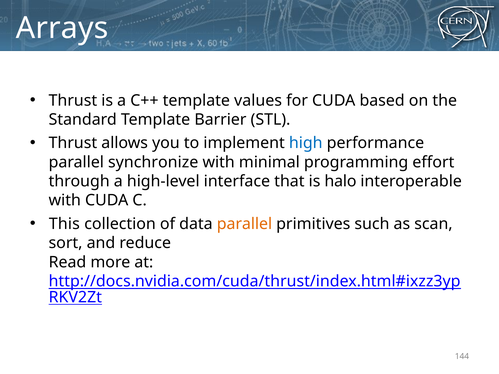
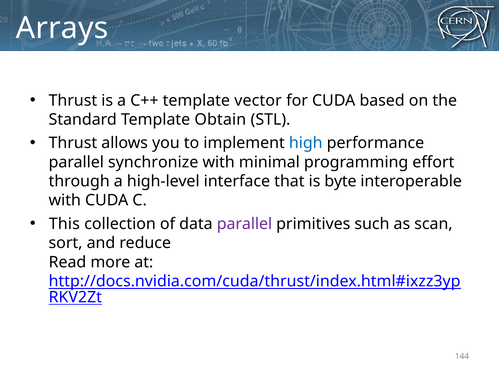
values: values -> vector
Barrier: Barrier -> Obtain
halo: halo -> byte
parallel at (244, 224) colour: orange -> purple
